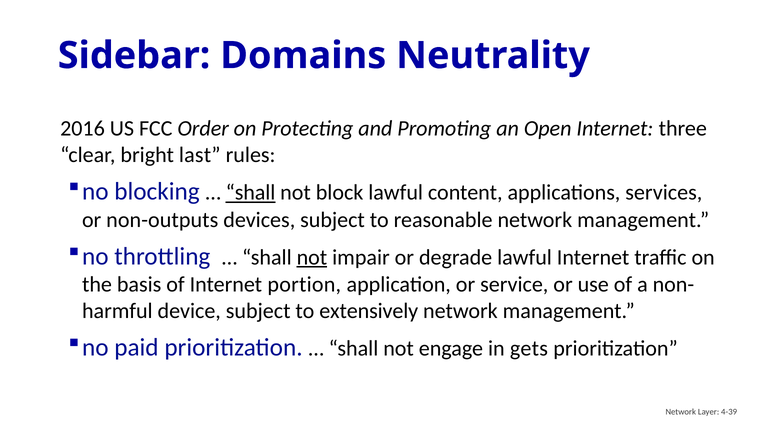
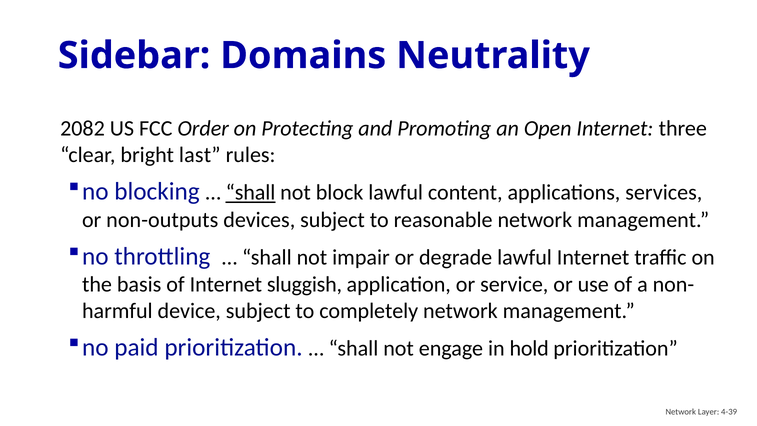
2016: 2016 -> 2082
not at (312, 257) underline: present -> none
portion: portion -> sluggish
extensively: extensively -> completely
gets: gets -> hold
